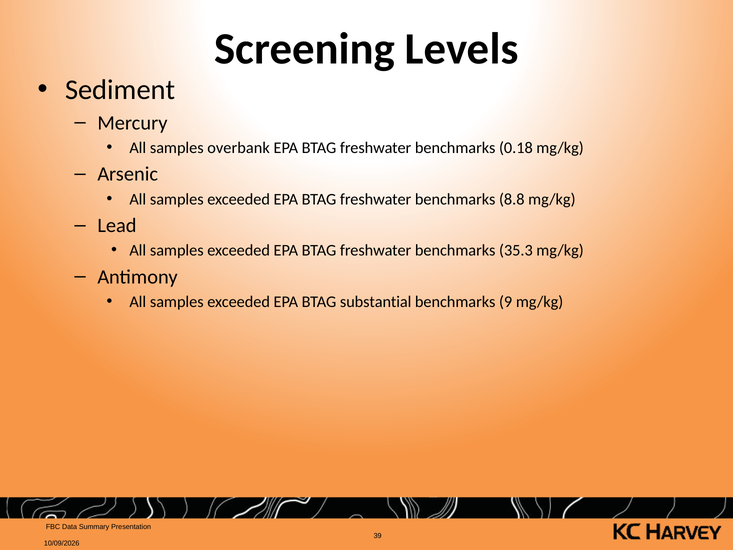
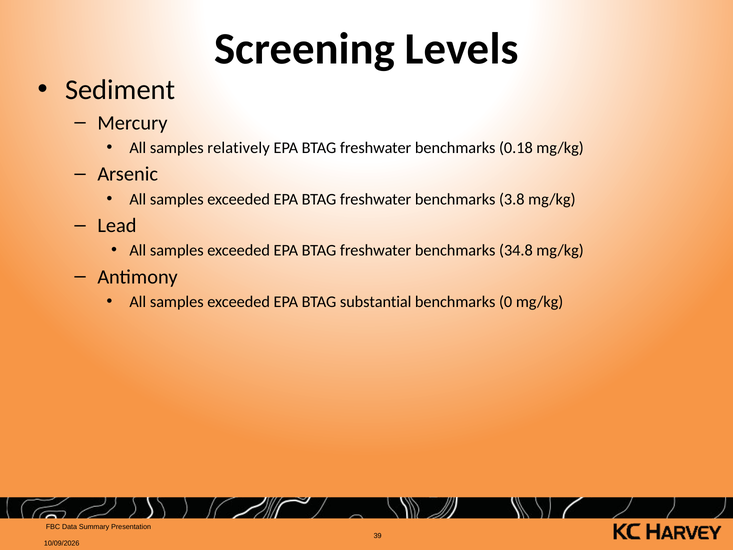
overbank: overbank -> relatively
8.8: 8.8 -> 3.8
35.3: 35.3 -> 34.8
9: 9 -> 0
